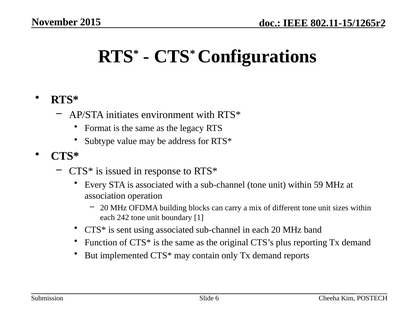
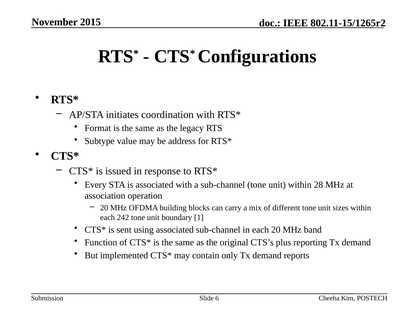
environment: environment -> coordination
59: 59 -> 28
